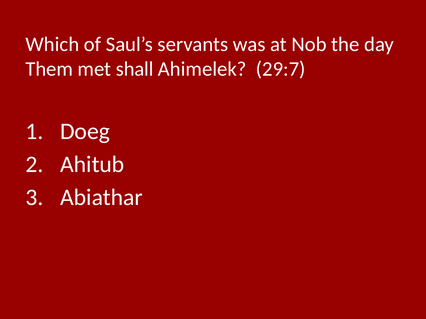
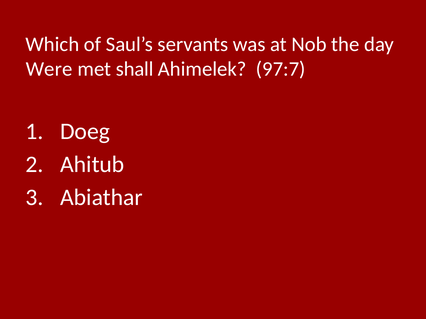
Them: Them -> Were
29:7: 29:7 -> 97:7
